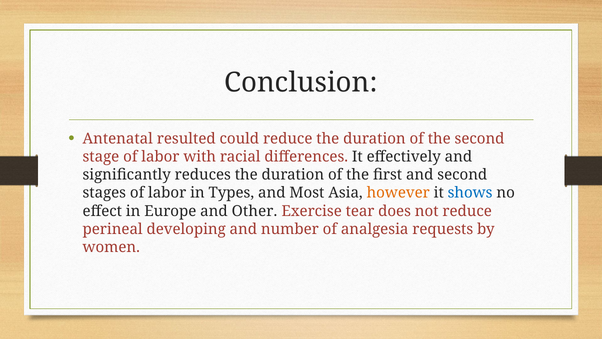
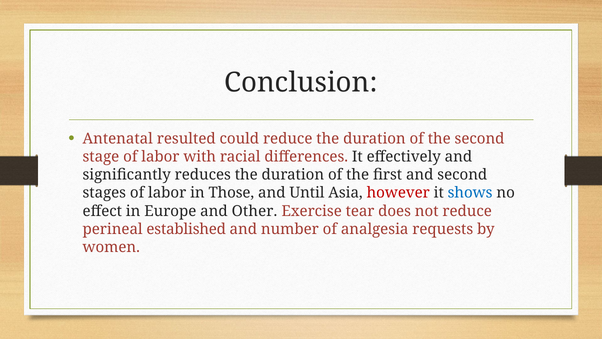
Types: Types -> Those
Most: Most -> Until
however colour: orange -> red
developing: developing -> established
